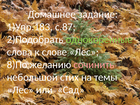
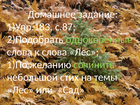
к слове: слове -> слова
8)По: 8)По -> 1)По
сочинить colour: pink -> light green
